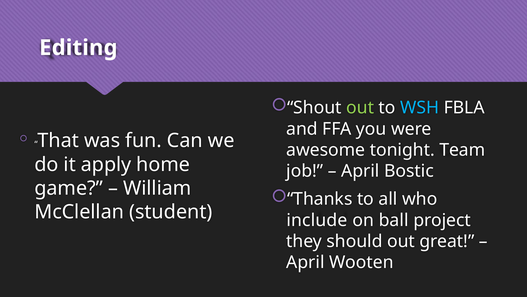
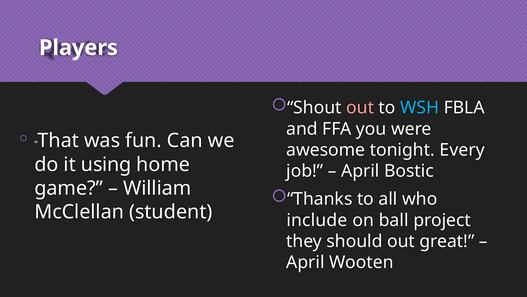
Editing: Editing -> Players
out at (360, 108) colour: light green -> pink
Team: Team -> Every
apply: apply -> using
